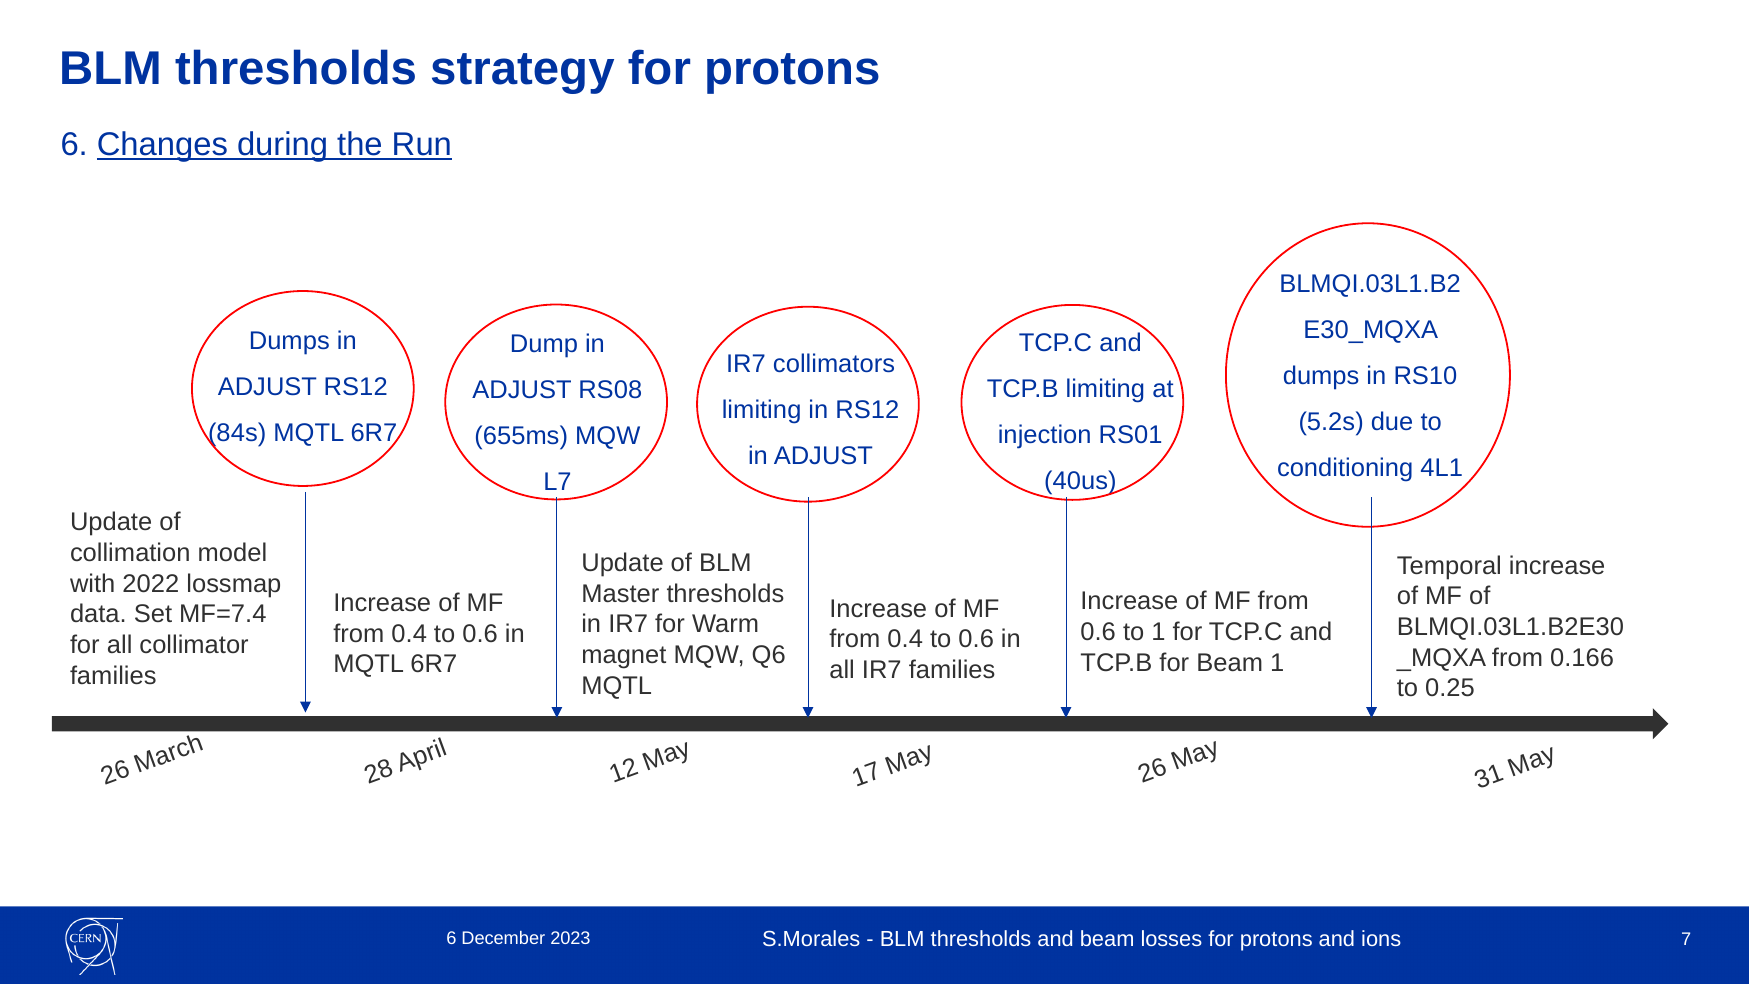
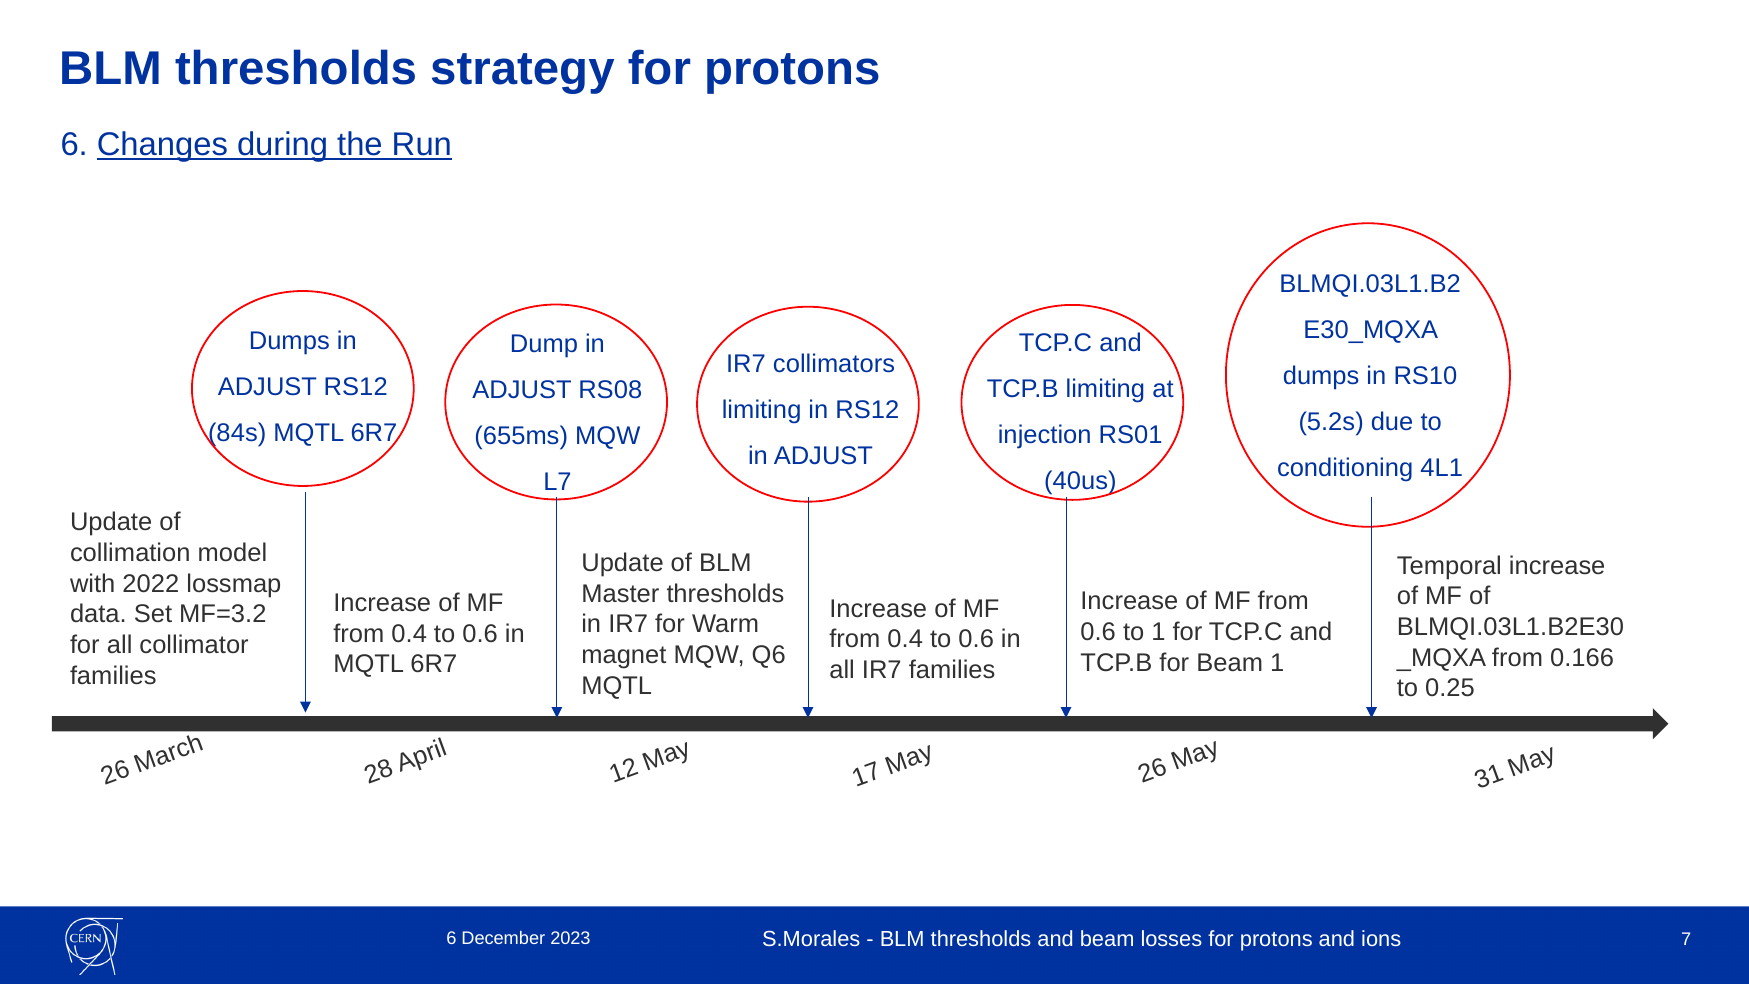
MF=7.4: MF=7.4 -> MF=3.2
